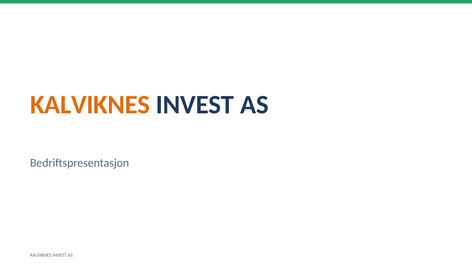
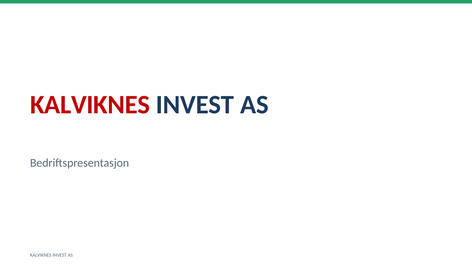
KALVIKNES at (90, 105) colour: orange -> red
